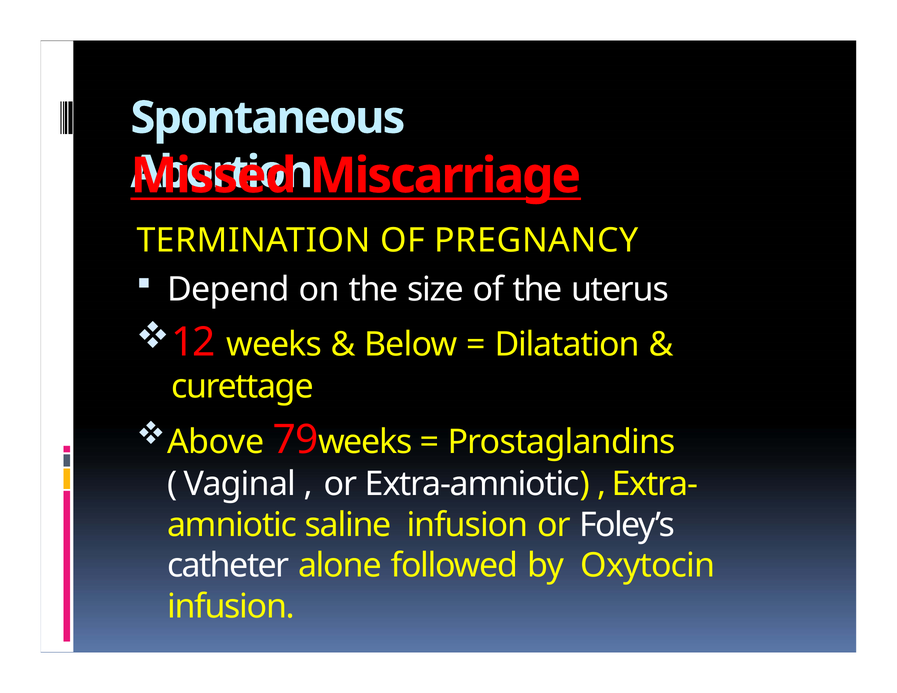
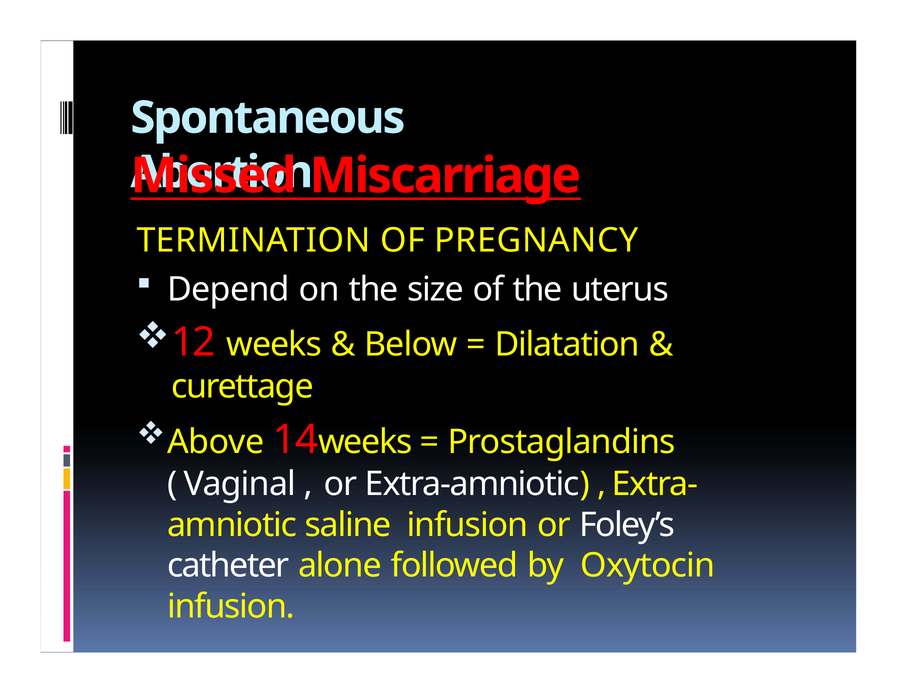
79: 79 -> 14
